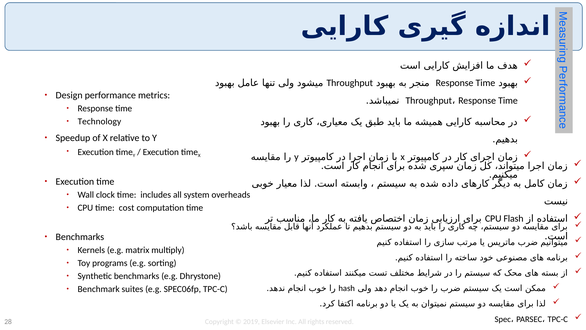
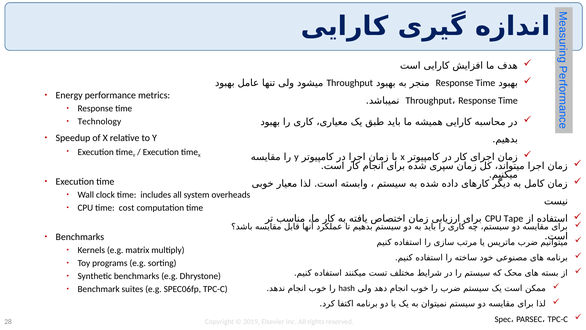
Design: Design -> Energy
Flash: Flash -> Tape
